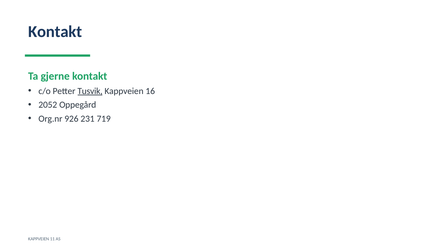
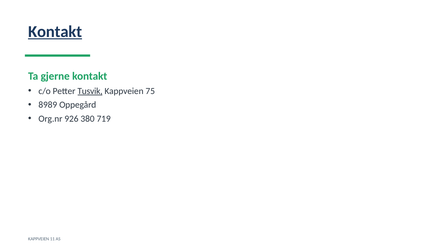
Kontakt at (55, 32) underline: none -> present
16: 16 -> 75
2052: 2052 -> 8989
231: 231 -> 380
